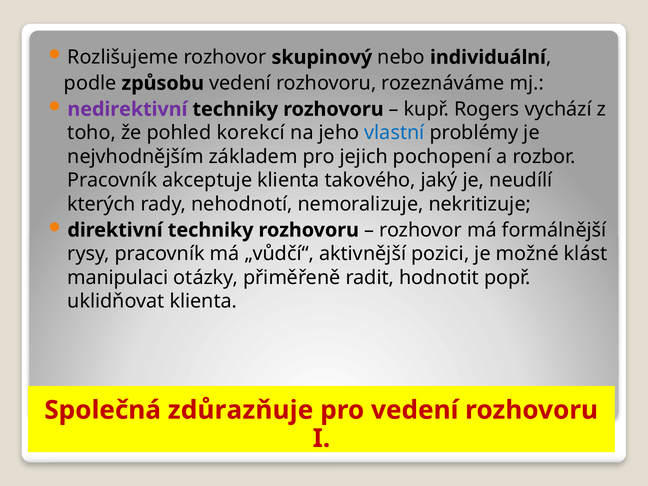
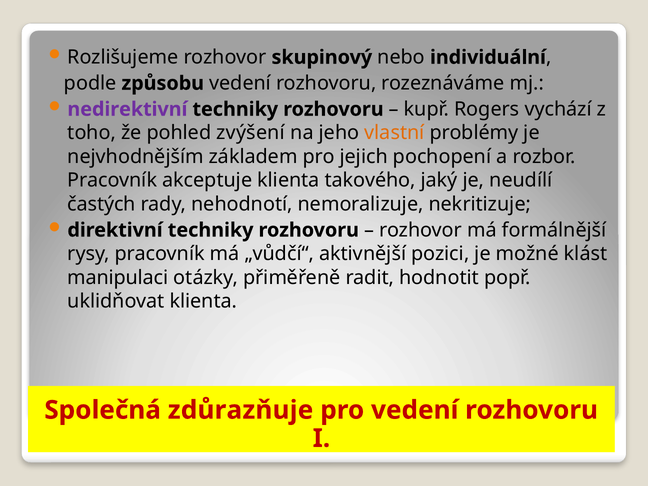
korekcí: korekcí -> zvýšení
vlastní colour: blue -> orange
kterých: kterých -> častých
